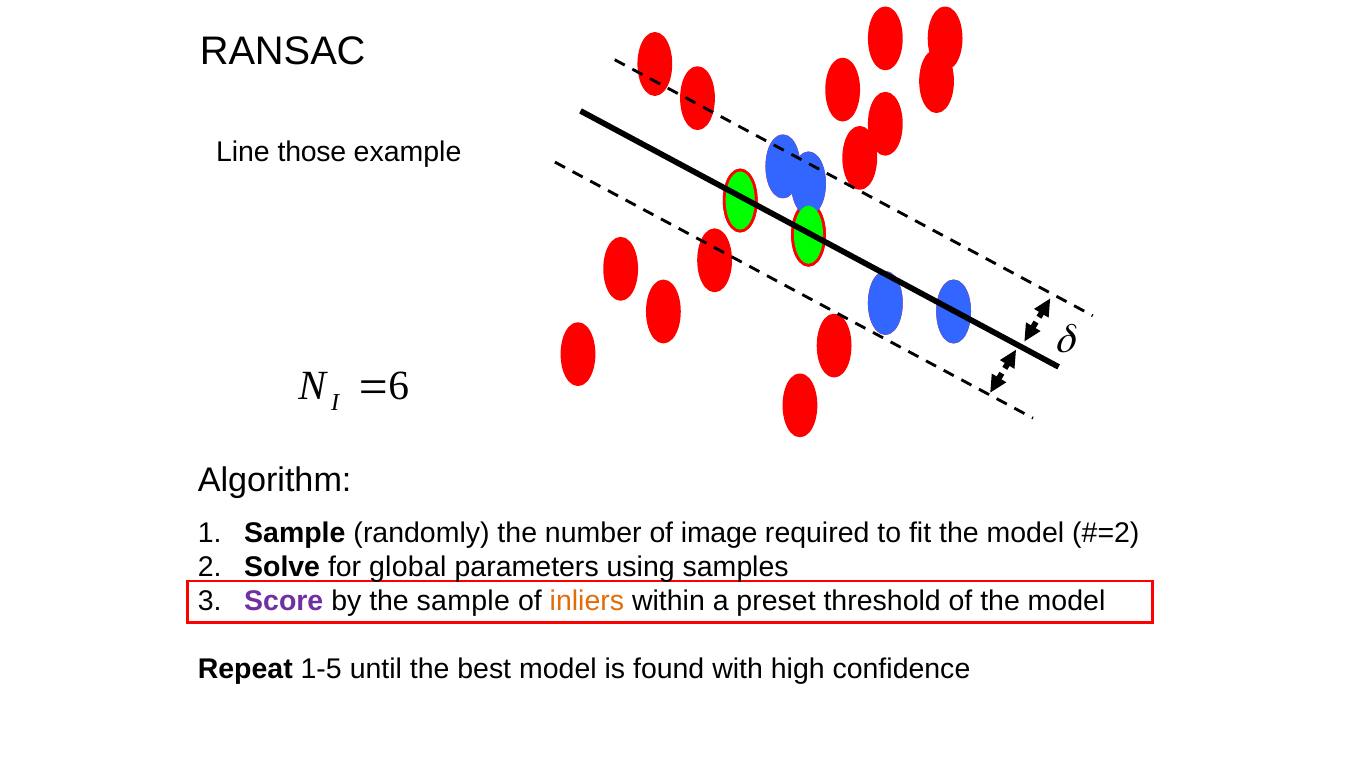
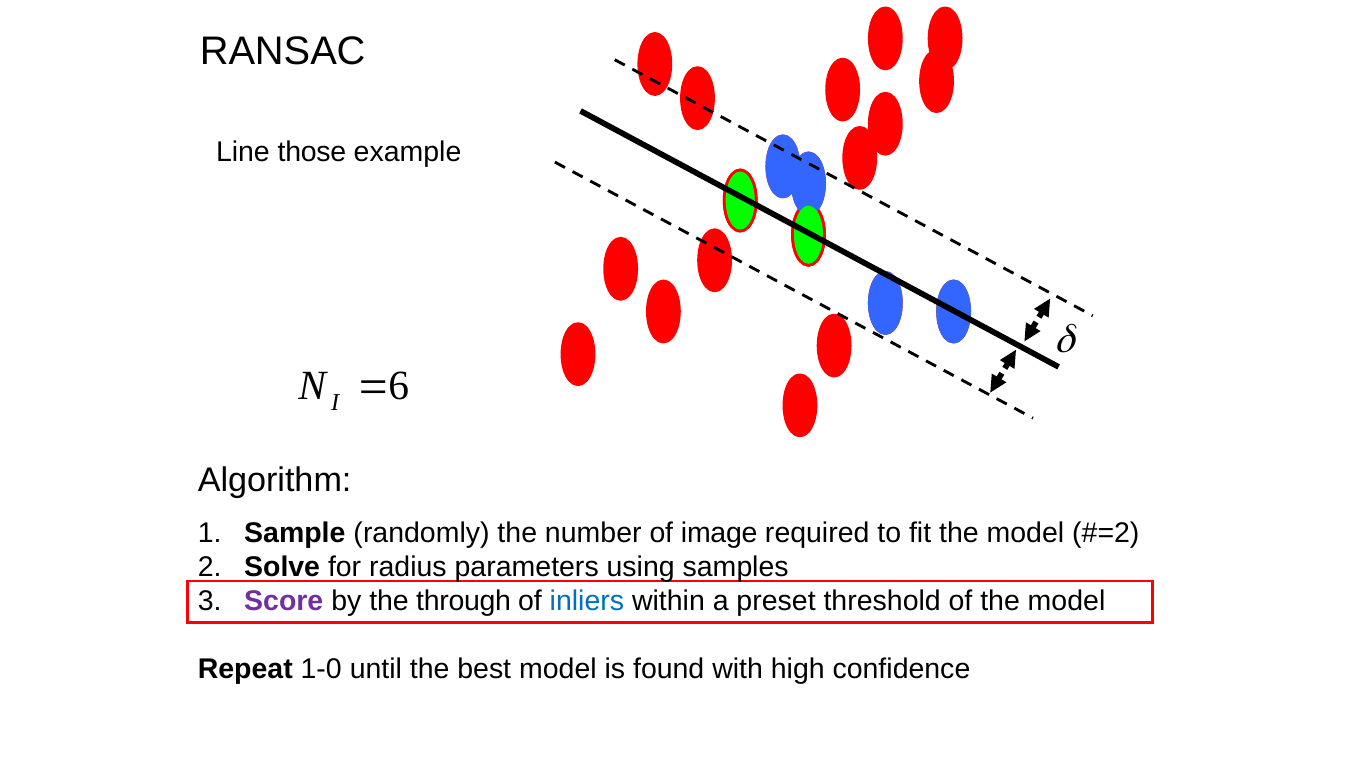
global: global -> radius
the sample: sample -> through
inliers colour: orange -> blue
1-5: 1-5 -> 1-0
